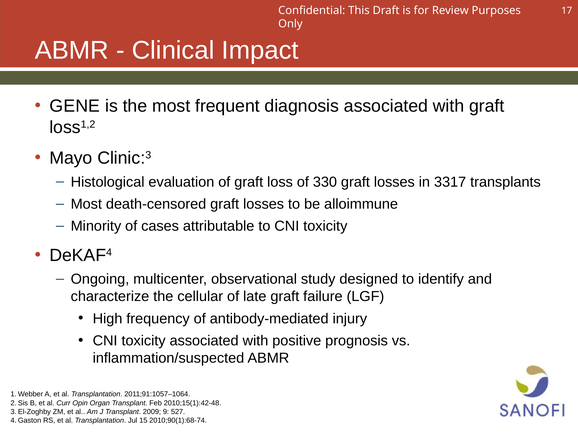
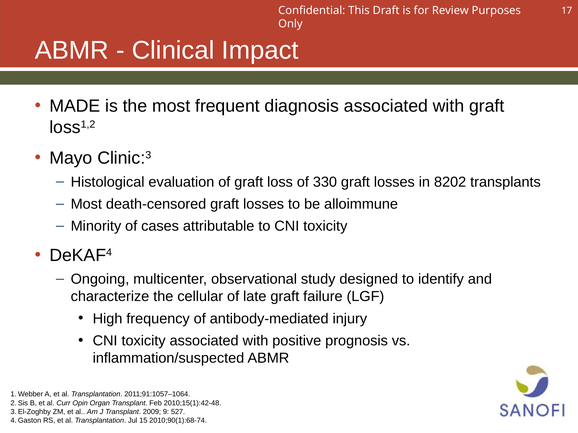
GENE: GENE -> MADE
3317: 3317 -> 8202
